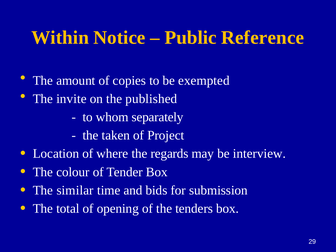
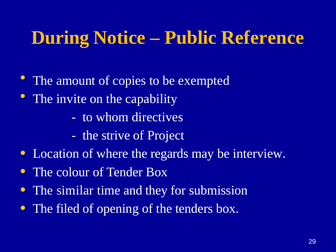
Within: Within -> During
published: published -> capability
separately: separately -> directives
taken: taken -> strive
bids: bids -> they
total: total -> filed
